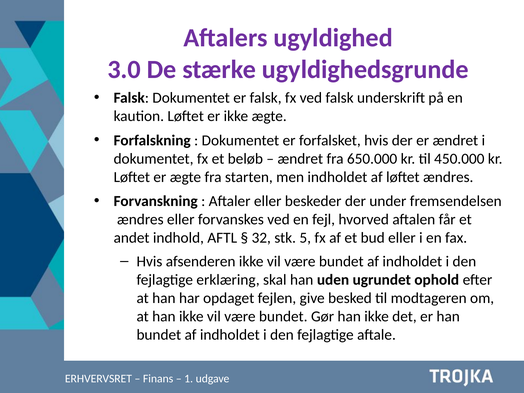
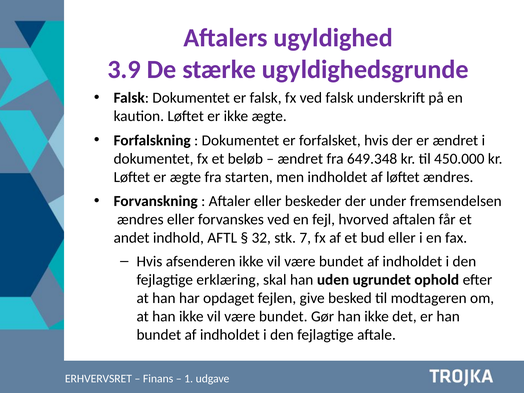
3.0: 3.0 -> 3.9
650.000: 650.000 -> 649.348
5: 5 -> 7
